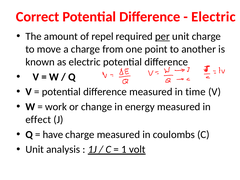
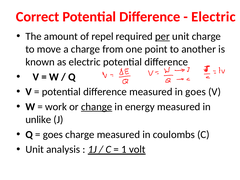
in time: time -> goes
change underline: none -> present
effect: effect -> unlike
have at (53, 135): have -> goes
